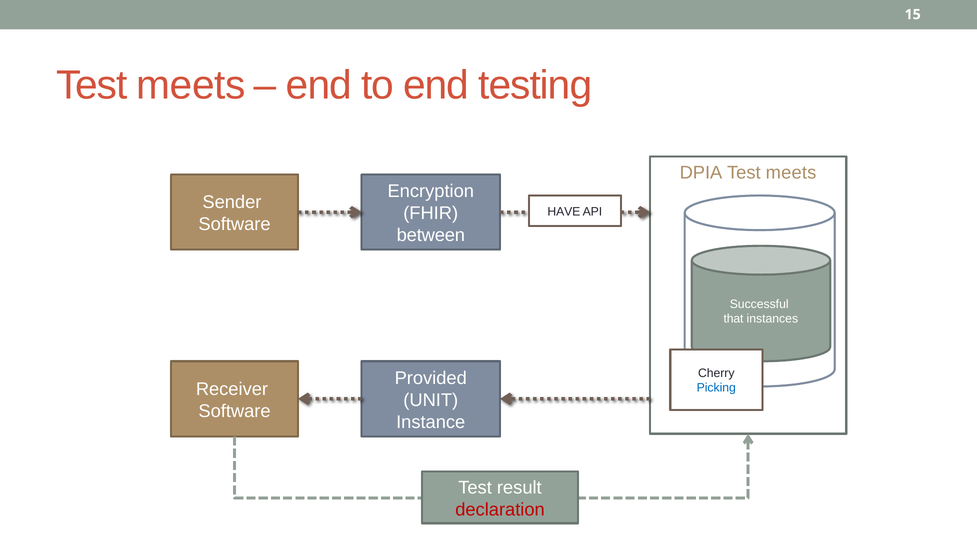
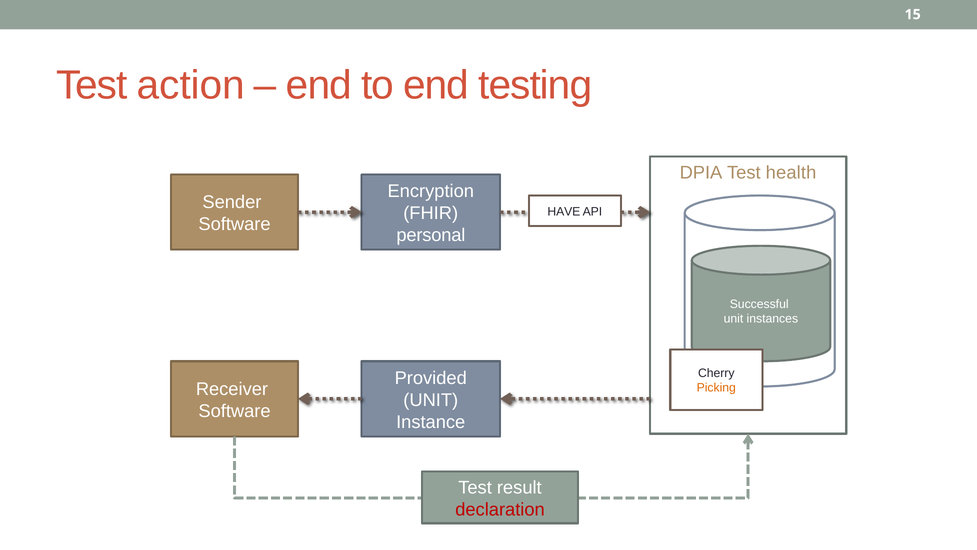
meets at (191, 85): meets -> action
meets at (791, 172): meets -> health
between: between -> personal
that at (734, 319): that -> unit
Picking colour: blue -> orange
